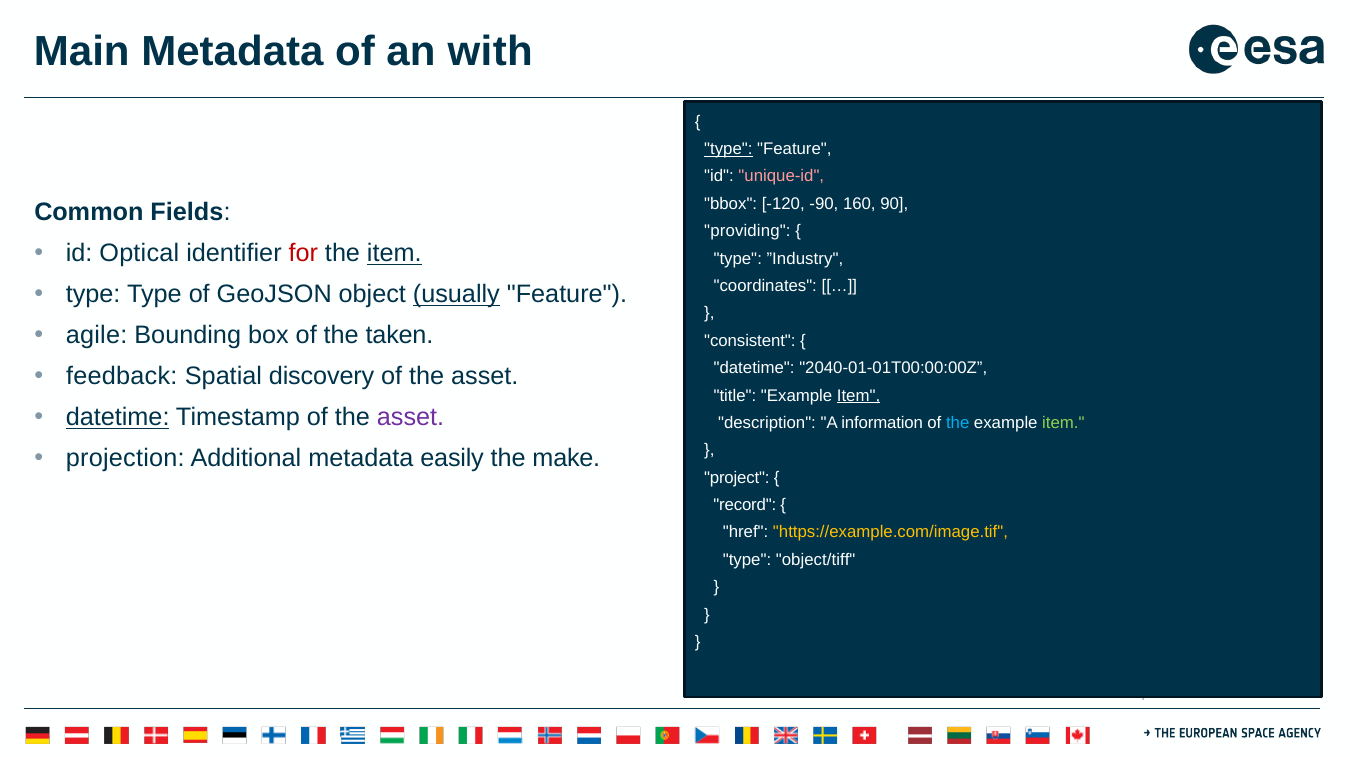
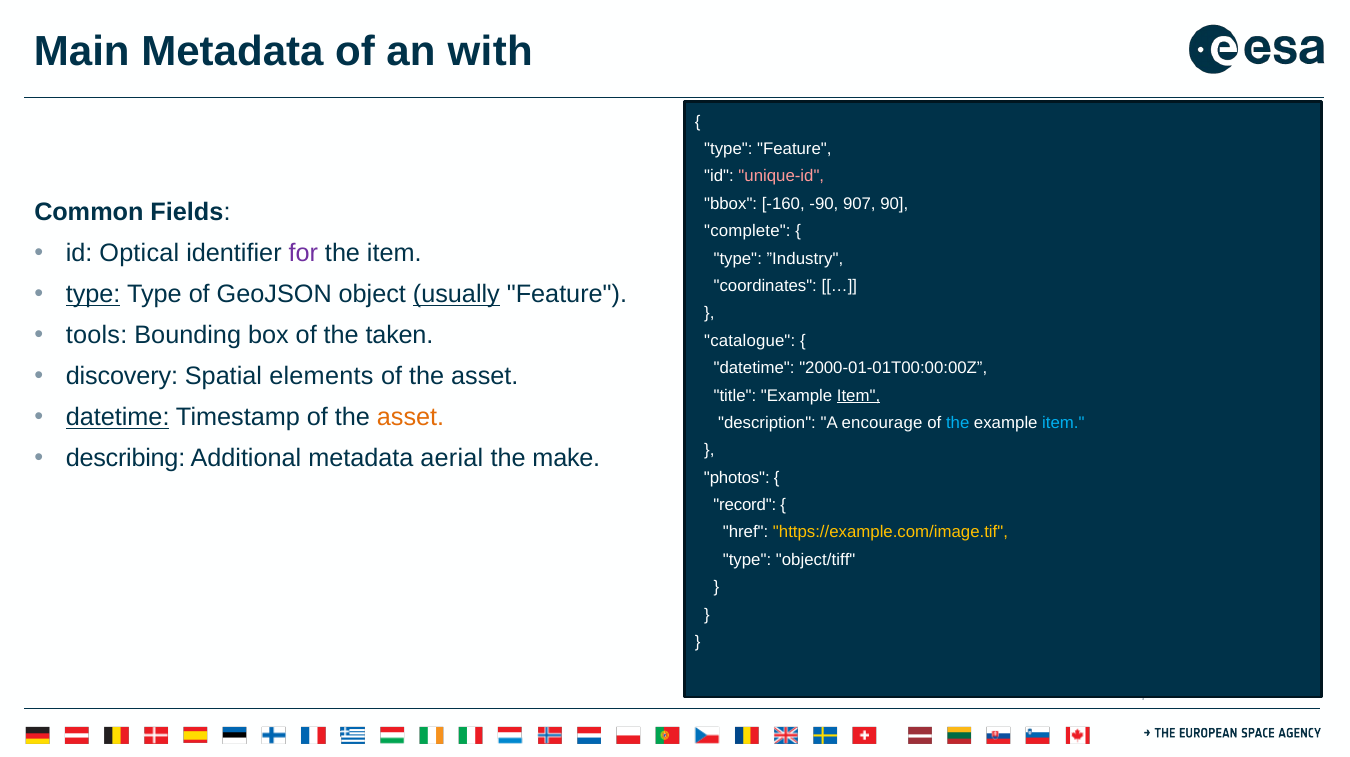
type at (728, 149) underline: present -> none
-120: -120 -> -160
160: 160 -> 907
providing: providing -> complete
for colour: red -> purple
item at (394, 254) underline: present -> none
type at (93, 295) underline: none -> present
agile: agile -> tools
consistent: consistent -> catalogue
2040-01-01T00:00:00Z: 2040-01-01T00:00:00Z -> 2000-01-01T00:00:00Z
feedback: feedback -> discovery
discovery: discovery -> elements
asset at (411, 418) colour: purple -> orange
information: information -> encourage
item at (1063, 423) colour: light green -> light blue
projection: projection -> describing
easily: easily -> aerial
project: project -> photos
